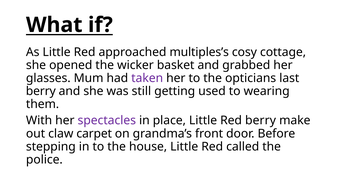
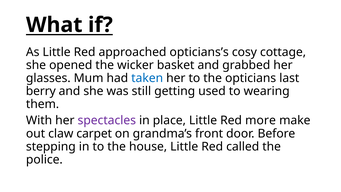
multiples’s: multiples’s -> opticians’s
taken colour: purple -> blue
Red berry: berry -> more
